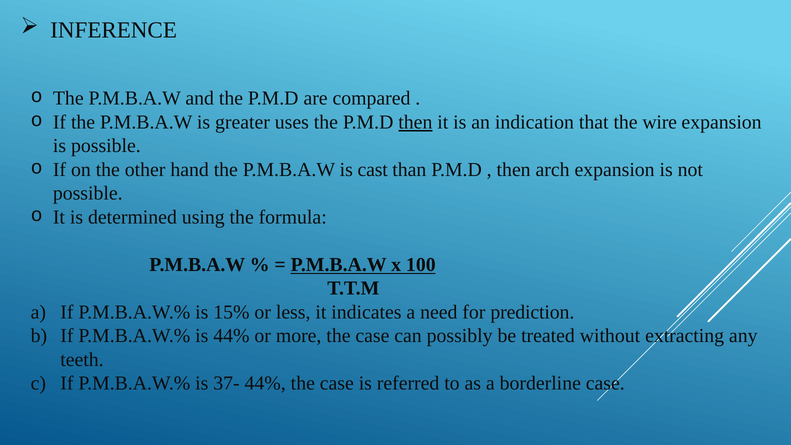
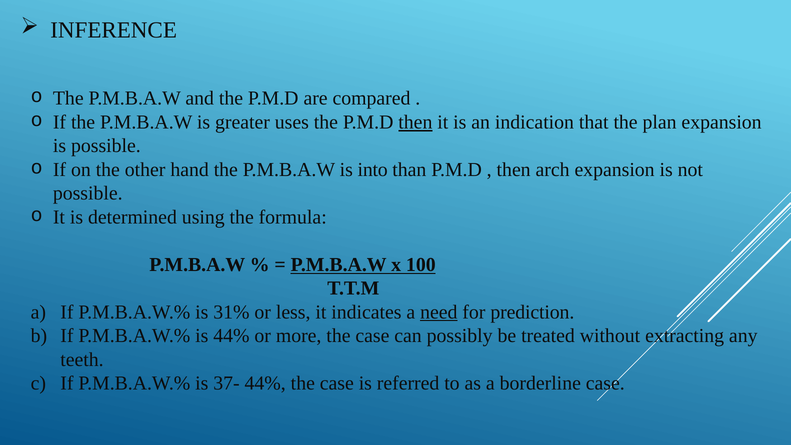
wire: wire -> plan
cast: cast -> into
15%: 15% -> 31%
need underline: none -> present
